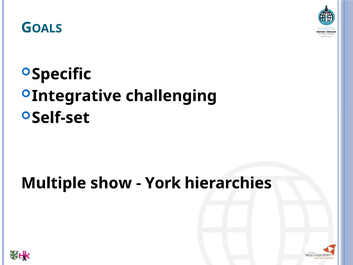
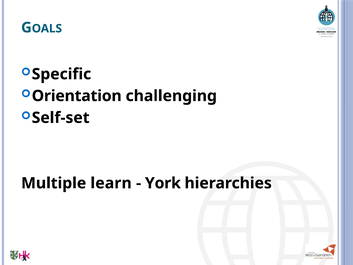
Integrative: Integrative -> Orientation
show: show -> learn
